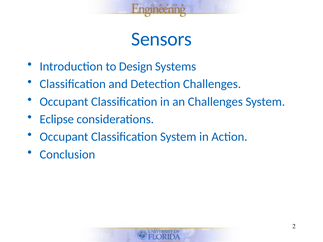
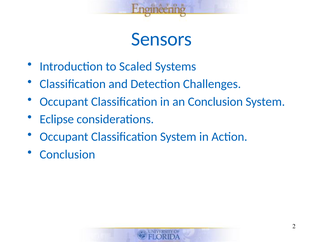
Design: Design -> Scaled
an Challenges: Challenges -> Conclusion
